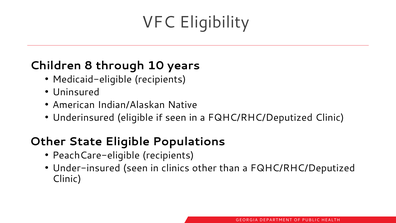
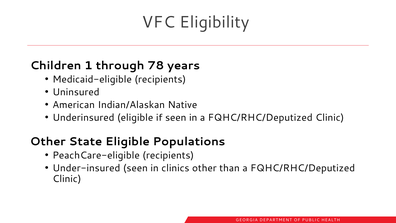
8: 8 -> 1
10: 10 -> 78
